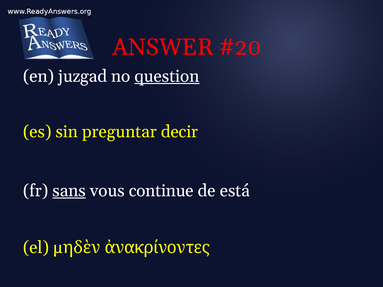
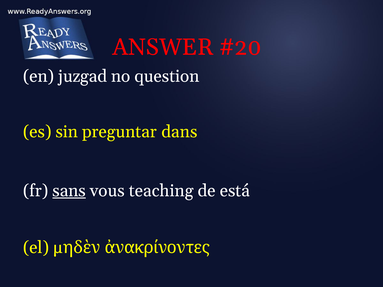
question underline: present -> none
decir: decir -> dans
continue: continue -> teaching
